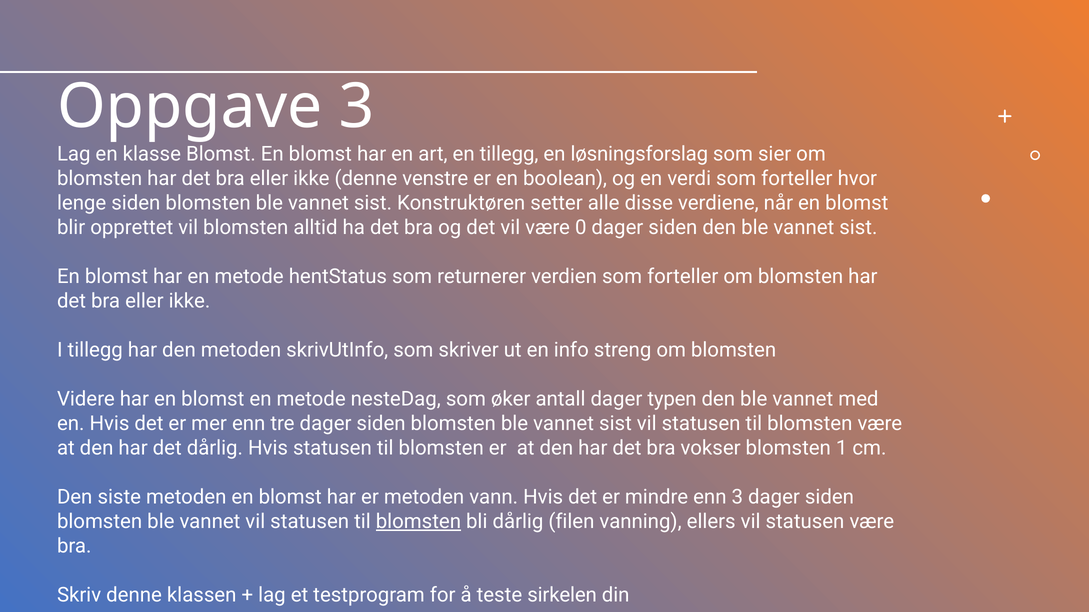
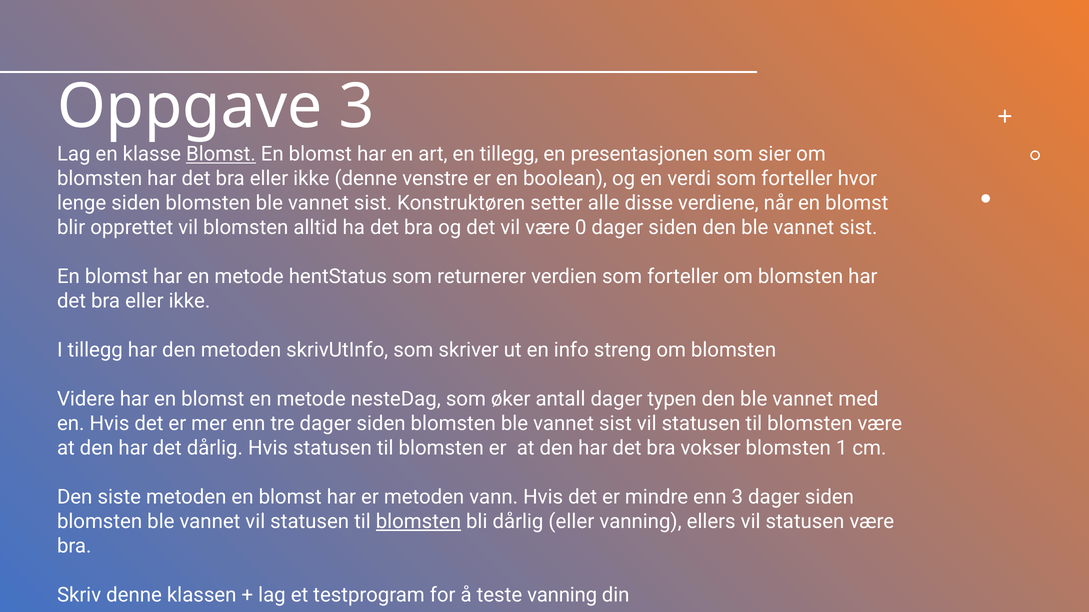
Blomst at (221, 154) underline: none -> present
løsningsforslag: løsningsforslag -> presentasjonen
dårlig filen: filen -> eller
teste sirkelen: sirkelen -> vanning
